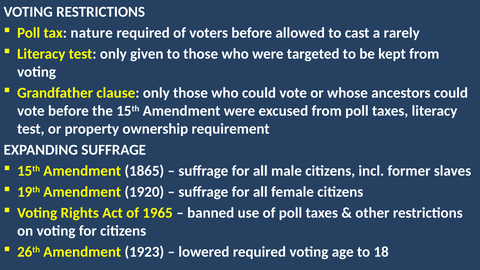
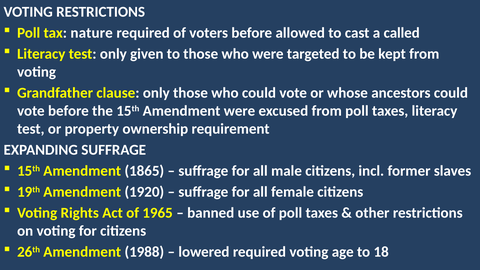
rarely: rarely -> called
1923: 1923 -> 1988
